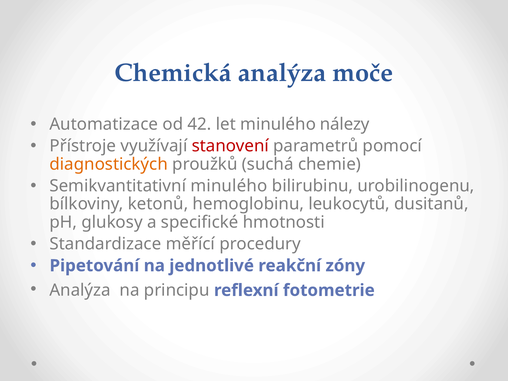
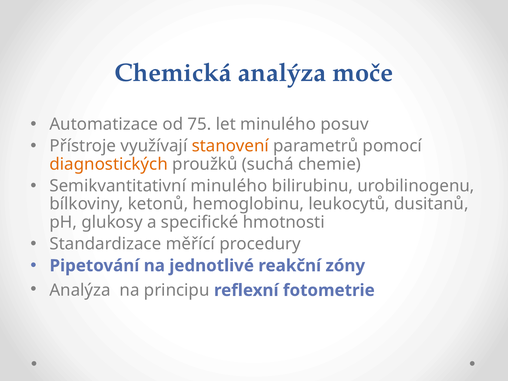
42: 42 -> 75
nálezy: nálezy -> posuv
stanovení colour: red -> orange
